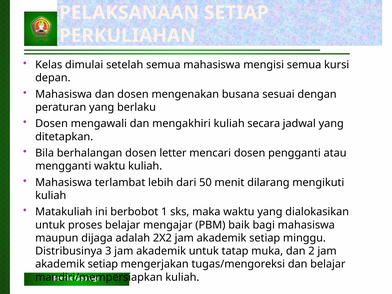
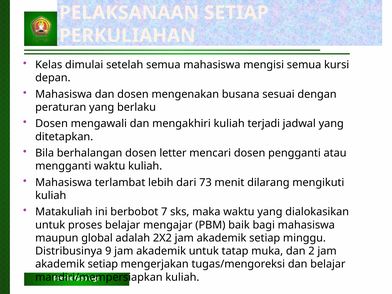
secara: secara -> terjadi
50: 50 -> 73
1: 1 -> 7
dijaga: dijaga -> global
3: 3 -> 9
